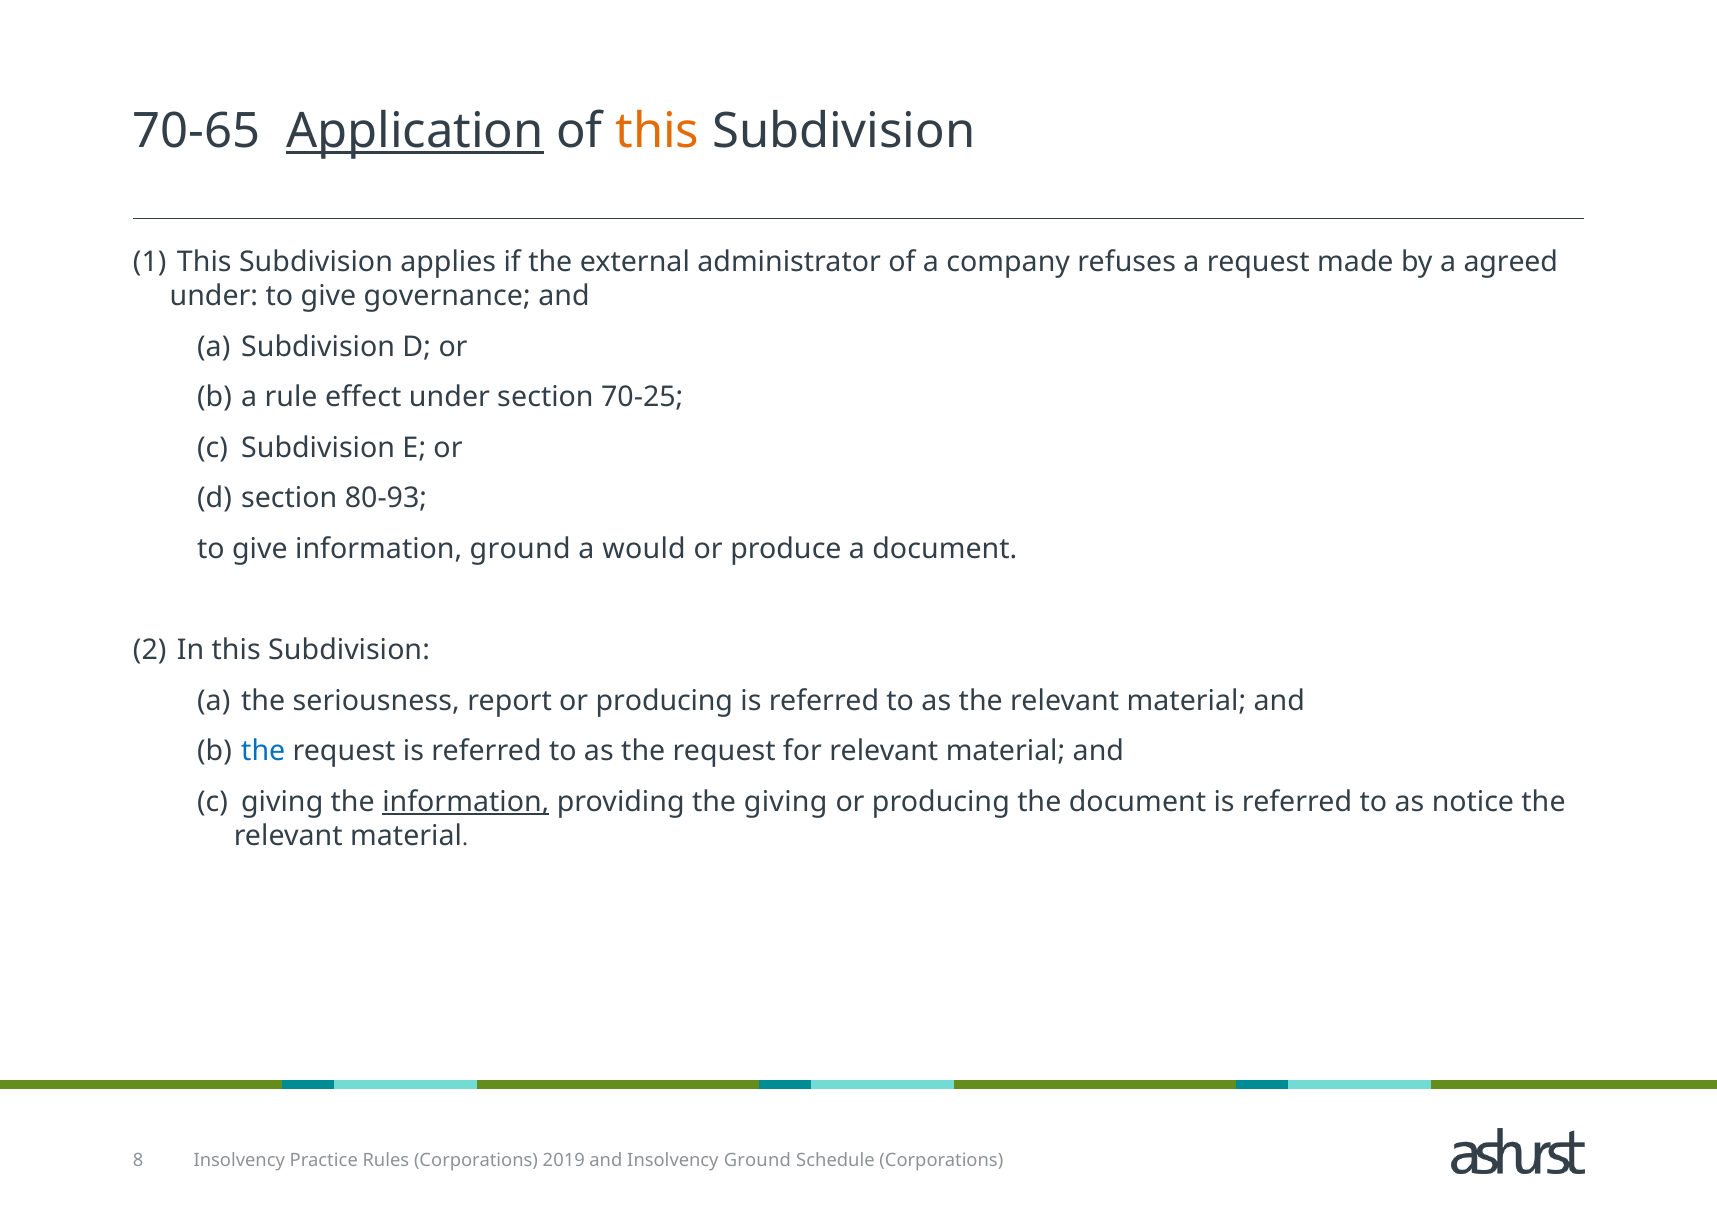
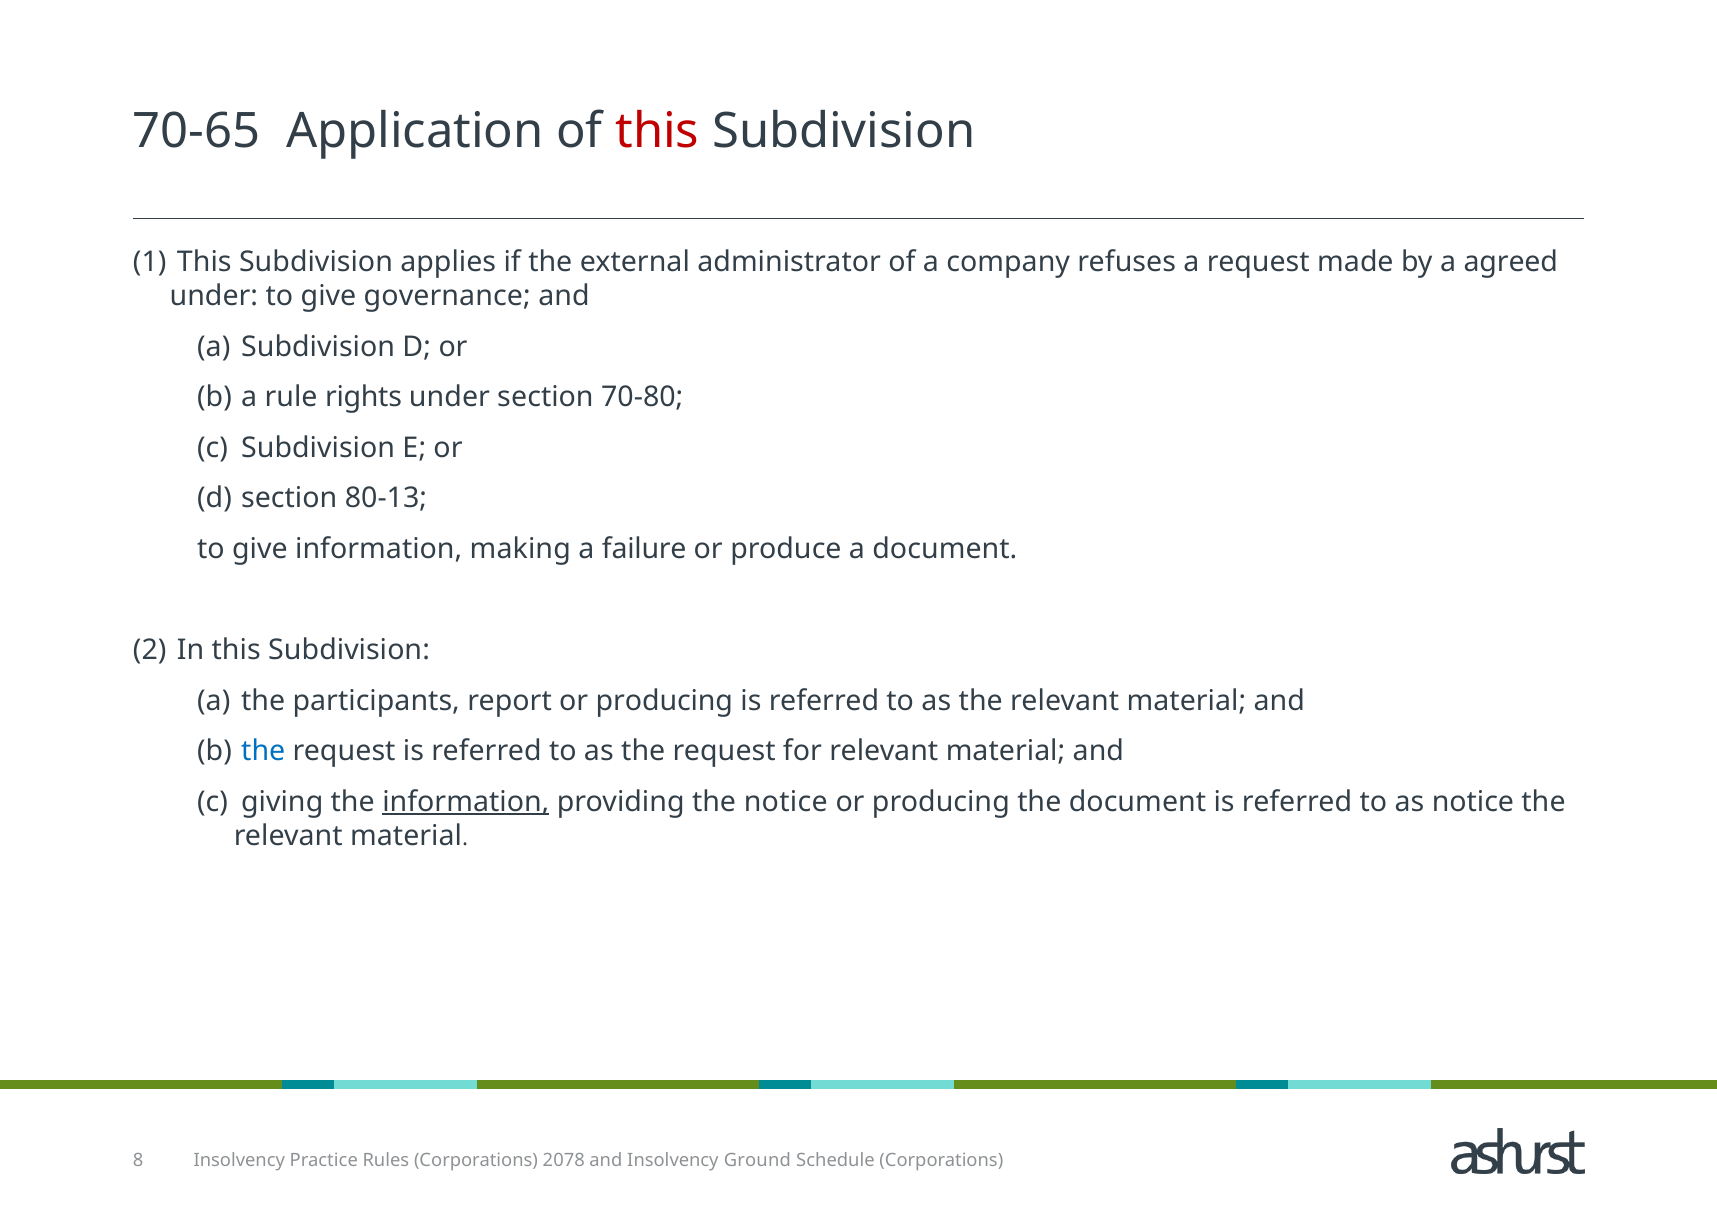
Application underline: present -> none
this at (657, 131) colour: orange -> red
effect: effect -> rights
70‑25: 70‑25 -> 70‑80
80‑93: 80‑93 -> 80‑13
information ground: ground -> making
would: would -> failure
seriousness: seriousness -> participants
the giving: giving -> notice
2019: 2019 -> 2078
